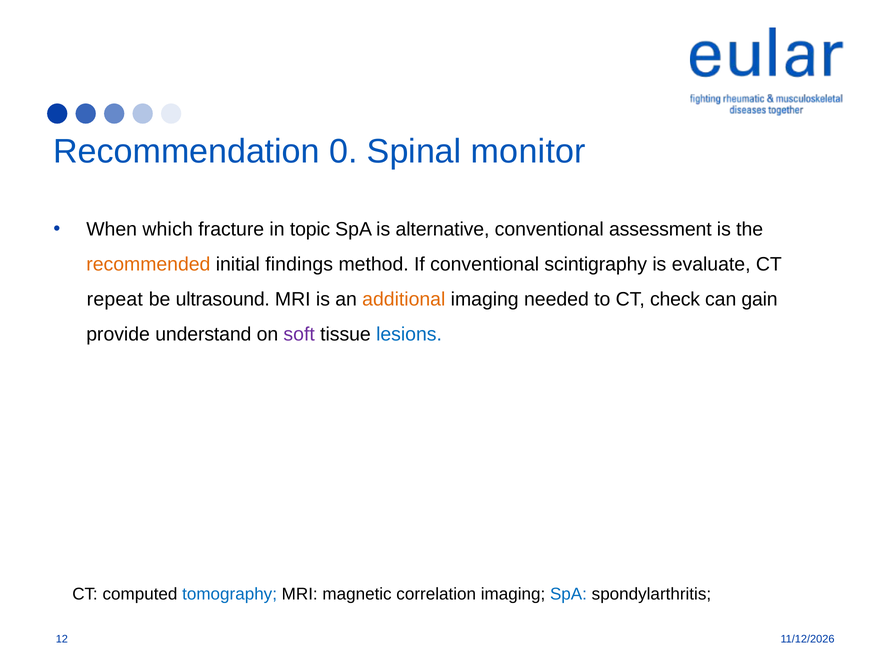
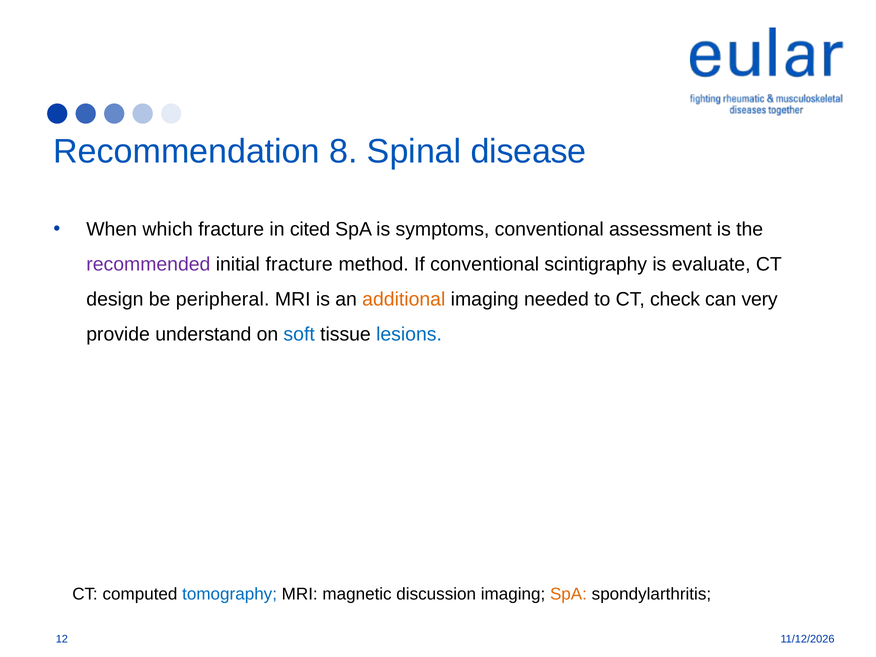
0: 0 -> 8
monitor: monitor -> disease
topic: topic -> cited
alternative: alternative -> symptoms
recommended colour: orange -> purple
initial findings: findings -> fracture
repeat: repeat -> design
ultrasound: ultrasound -> peripheral
gain: gain -> very
soft colour: purple -> blue
correlation: correlation -> discussion
SpA at (568, 594) colour: blue -> orange
